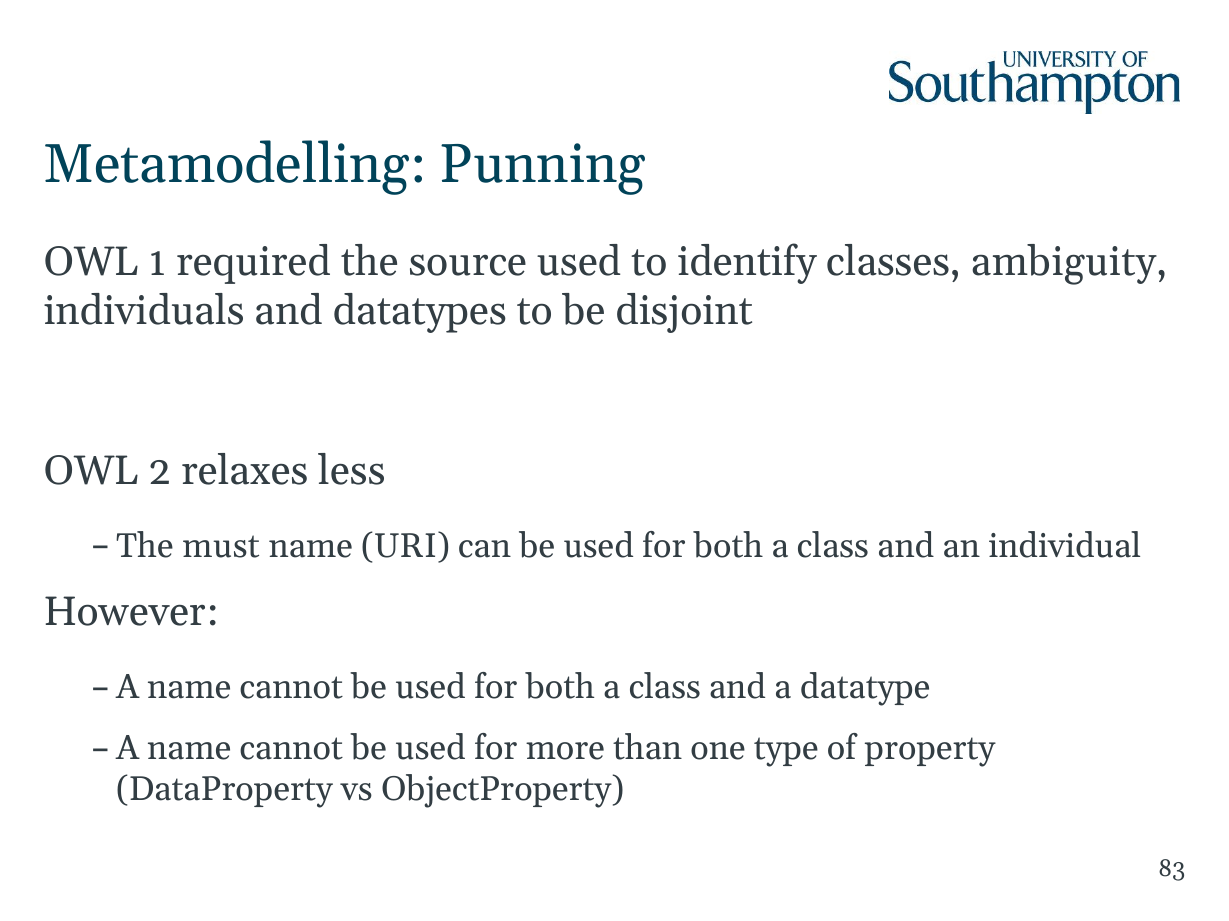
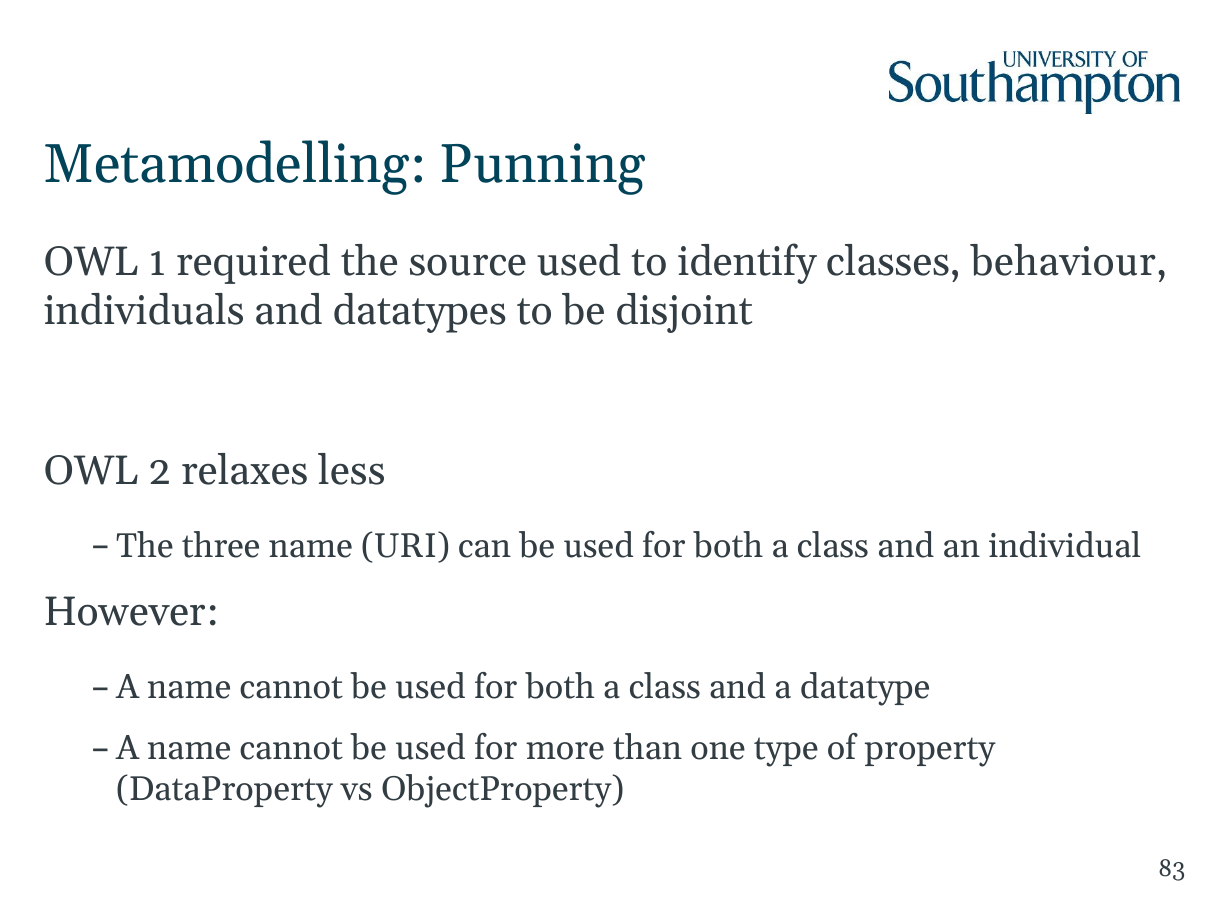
ambiguity: ambiguity -> behaviour
must: must -> three
